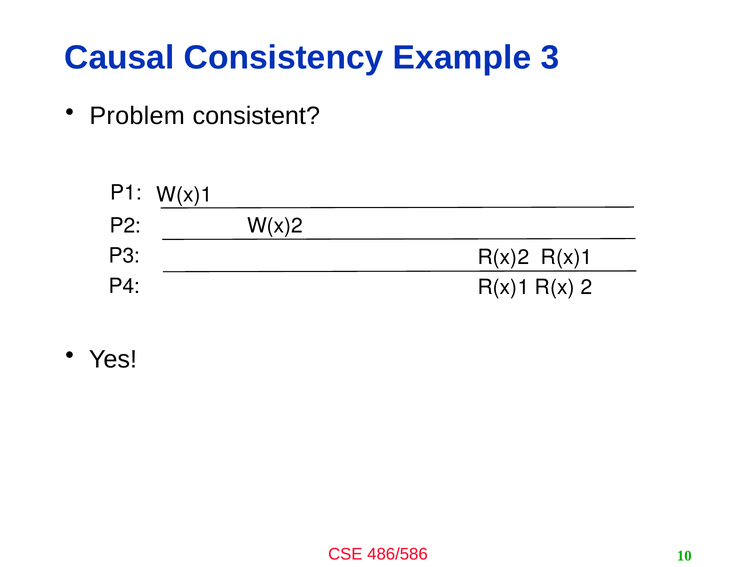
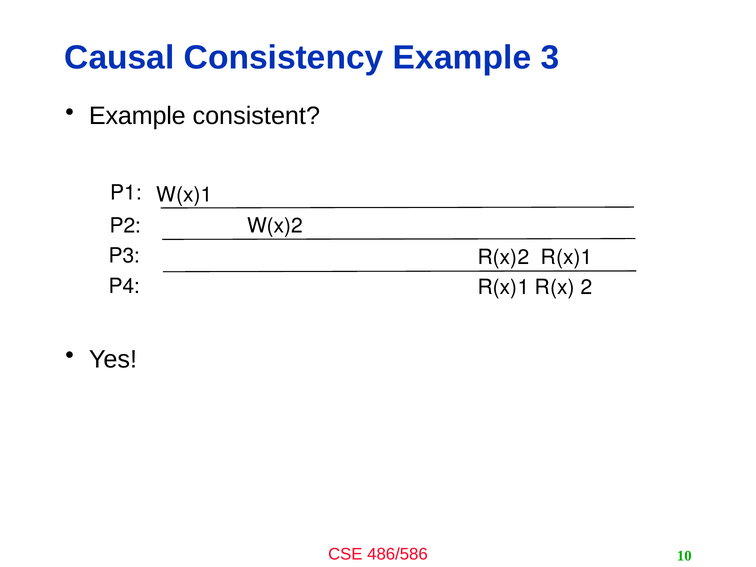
Problem at (137, 116): Problem -> Example
